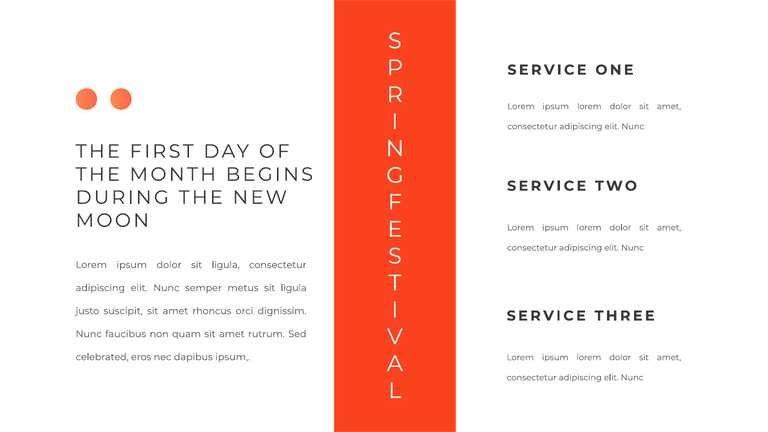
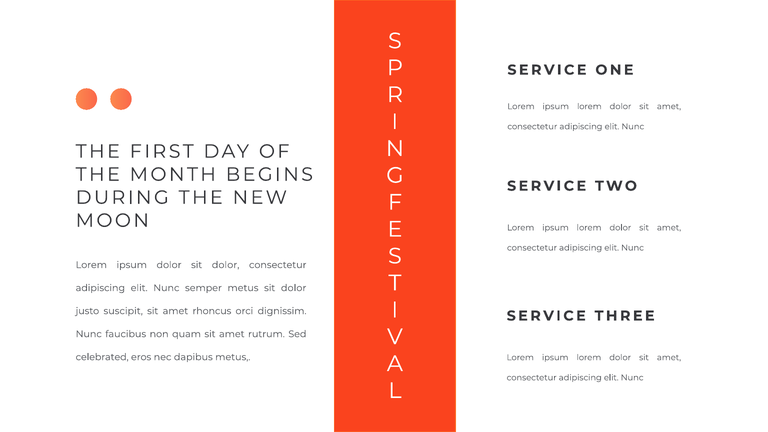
dolor sit ligula: ligula -> dolor
metus sit ligula: ligula -> dolor
dapibus ipsum: ipsum -> metus
